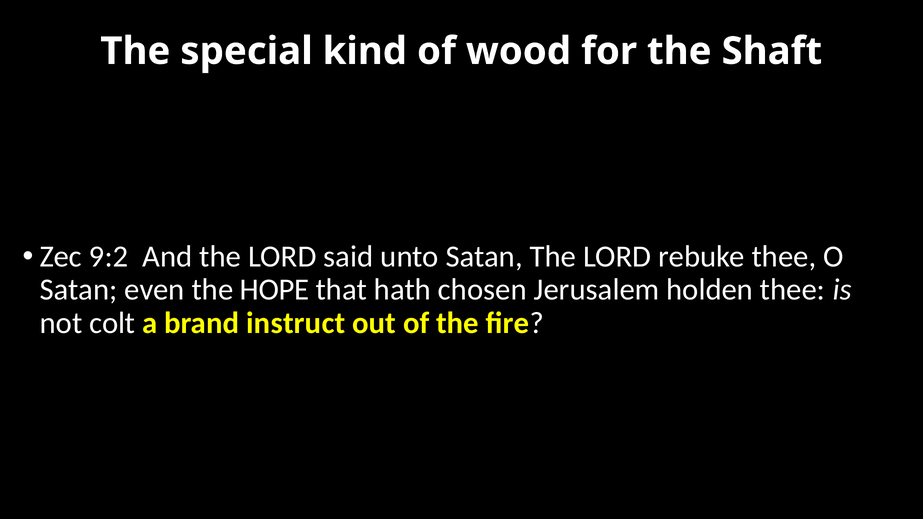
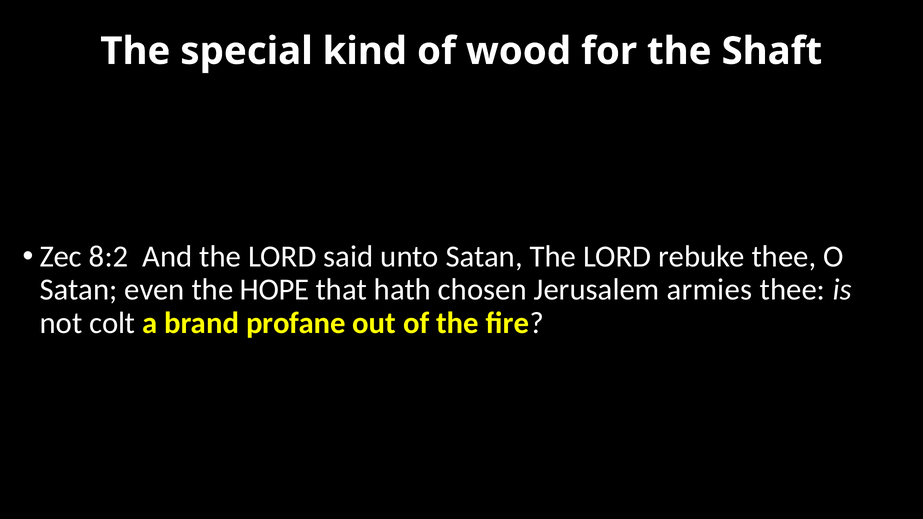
9:2: 9:2 -> 8:2
holden: holden -> armies
instruct: instruct -> profane
